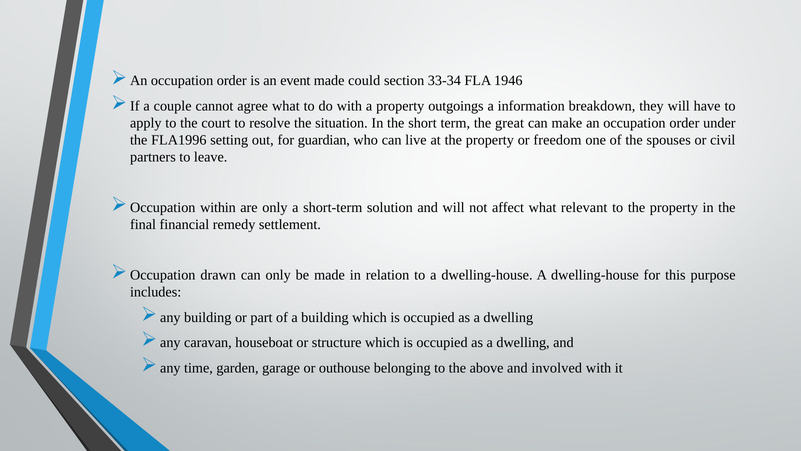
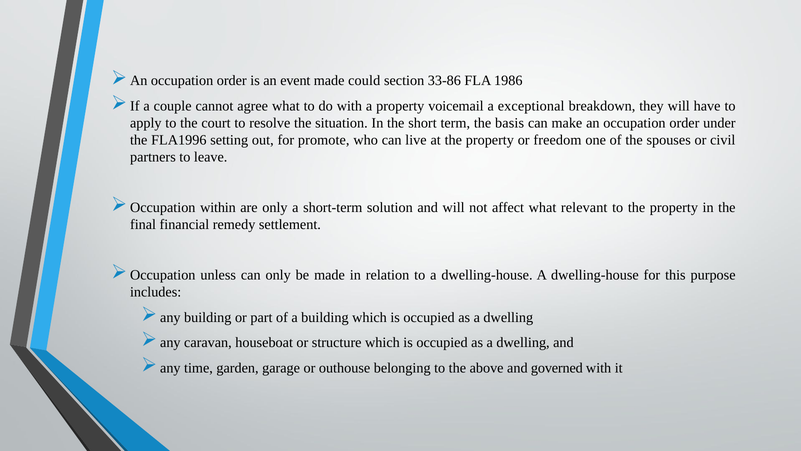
33-34: 33-34 -> 33-86
1946: 1946 -> 1986
outgoings: outgoings -> voicemail
information: information -> exceptional
great: great -> basis
guardian: guardian -> promote
drawn: drawn -> unless
involved: involved -> governed
